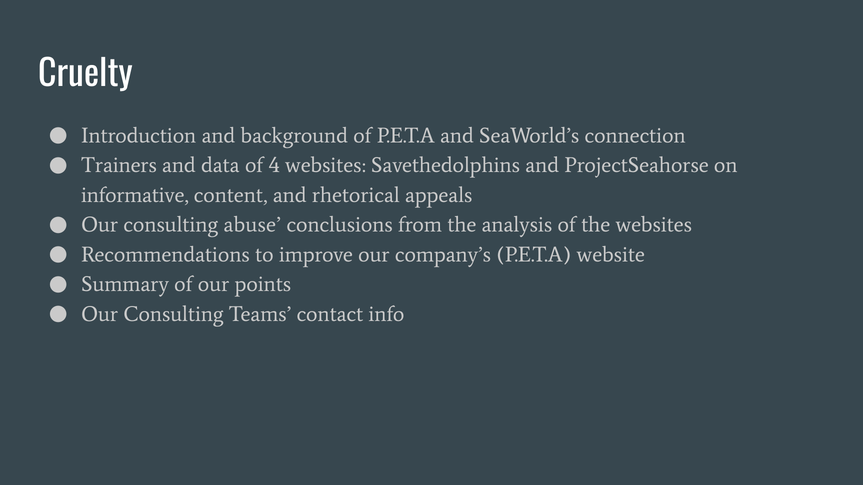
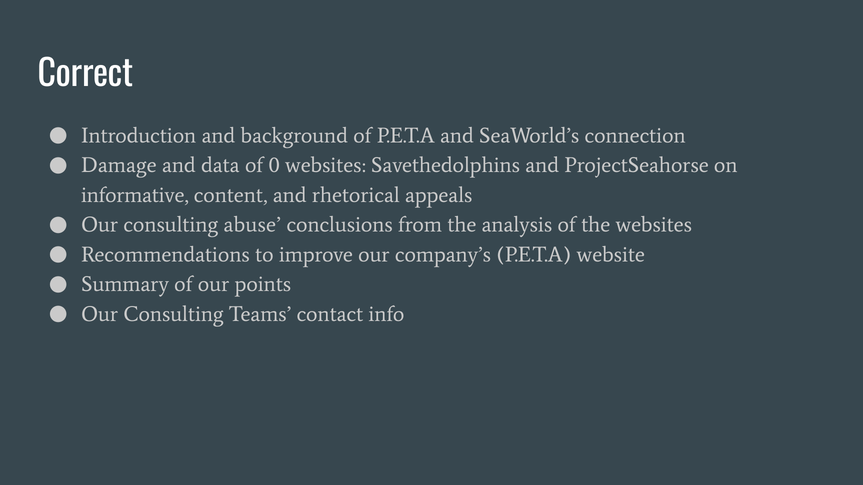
Cruelty: Cruelty -> Correct
Trainers: Trainers -> Damage
4: 4 -> 0
